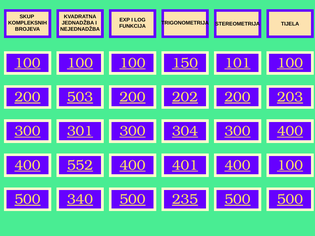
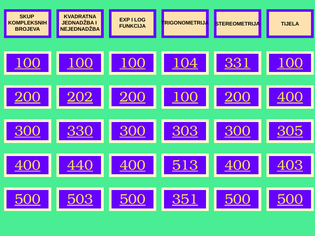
150: 150 -> 104
101: 101 -> 331
503: 503 -> 202
200 202: 202 -> 100
200 203: 203 -> 400
301: 301 -> 330
304: 304 -> 303
300 400: 400 -> 305
552: 552 -> 440
401: 401 -> 513
400 100: 100 -> 403
340: 340 -> 503
235: 235 -> 351
